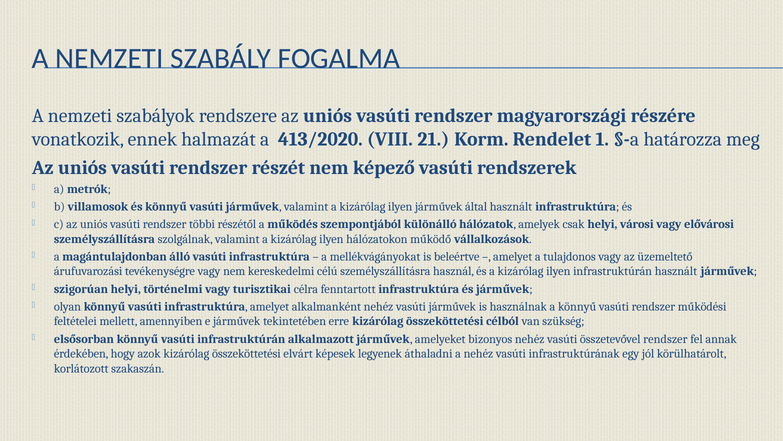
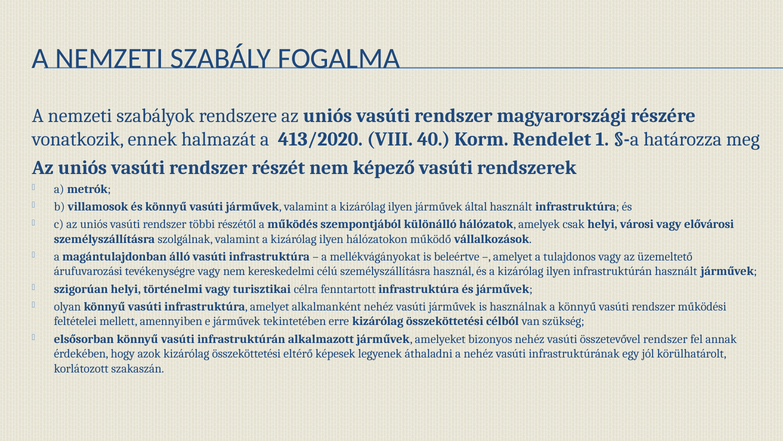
21: 21 -> 40
elvárt: elvárt -> eltérő
